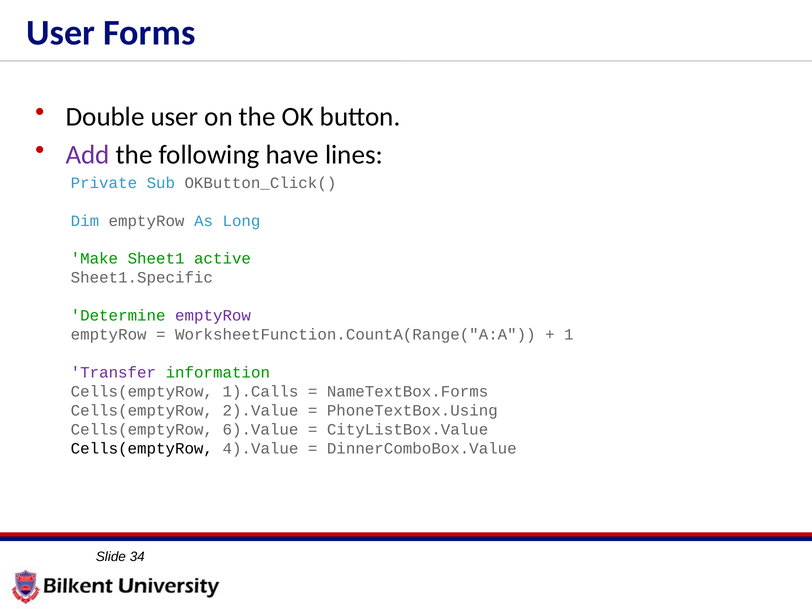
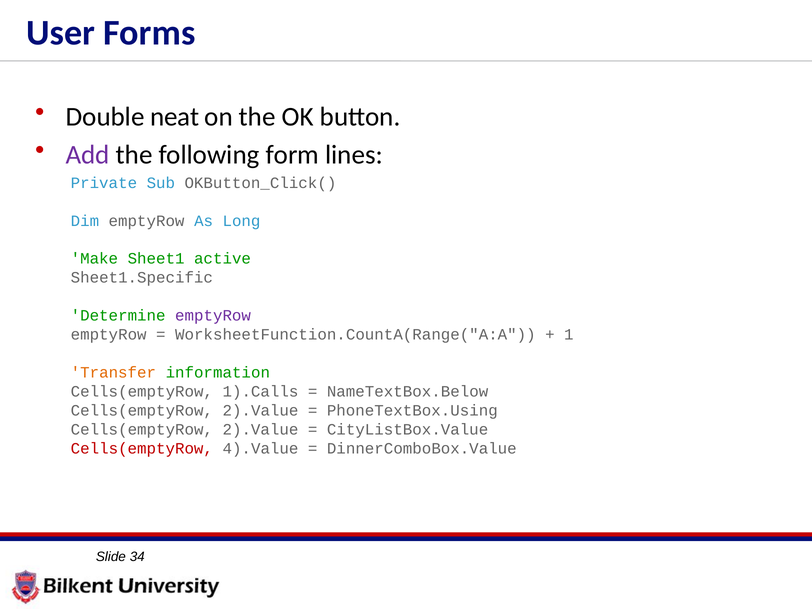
Double user: user -> neat
have: have -> form
Transfer colour: purple -> orange
NameTextBox.Forms: NameTextBox.Forms -> NameTextBox.Below
6).Value at (260, 429): 6).Value -> 2).Value
Cells(emptyRow at (142, 448) colour: black -> red
